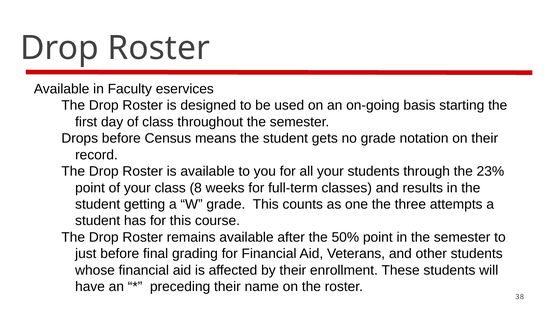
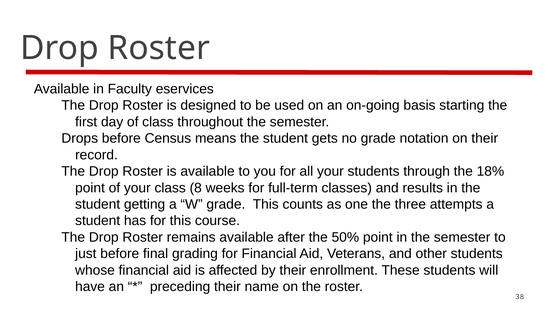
23%: 23% -> 18%
